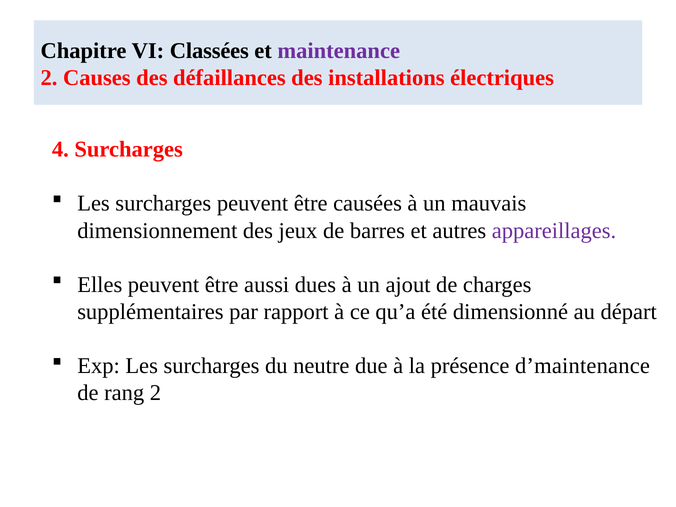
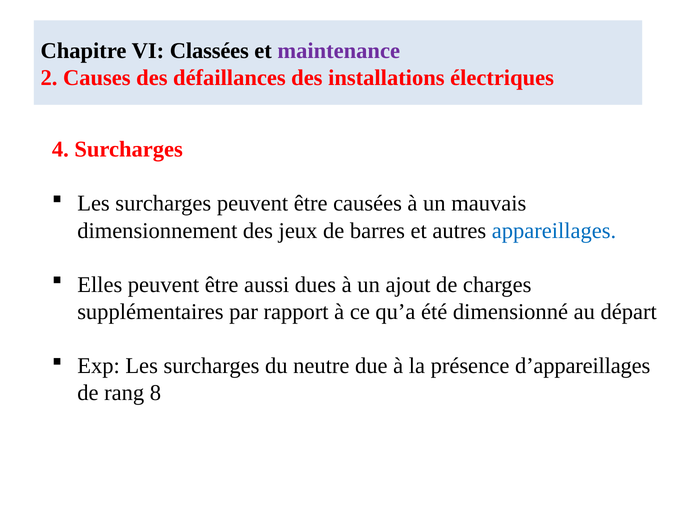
appareillages colour: purple -> blue
d’maintenance: d’maintenance -> d’appareillages
rang 2: 2 -> 8
